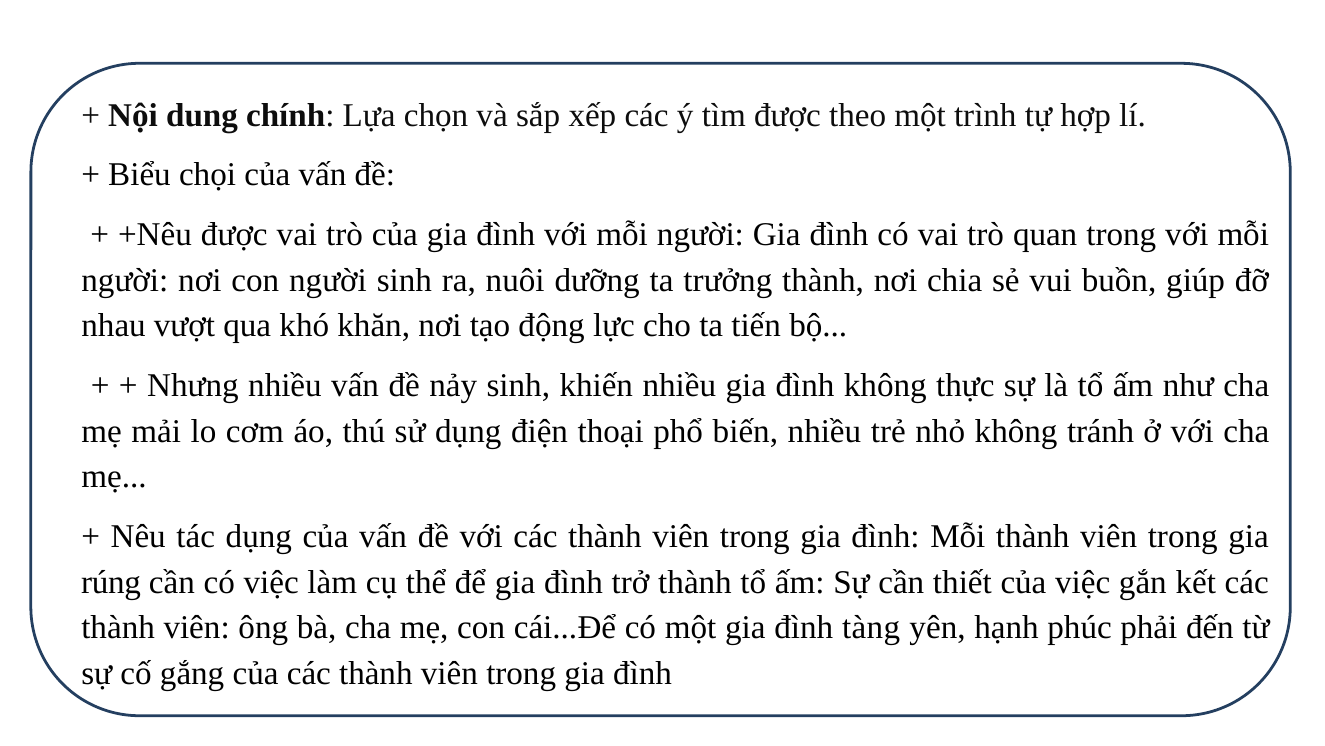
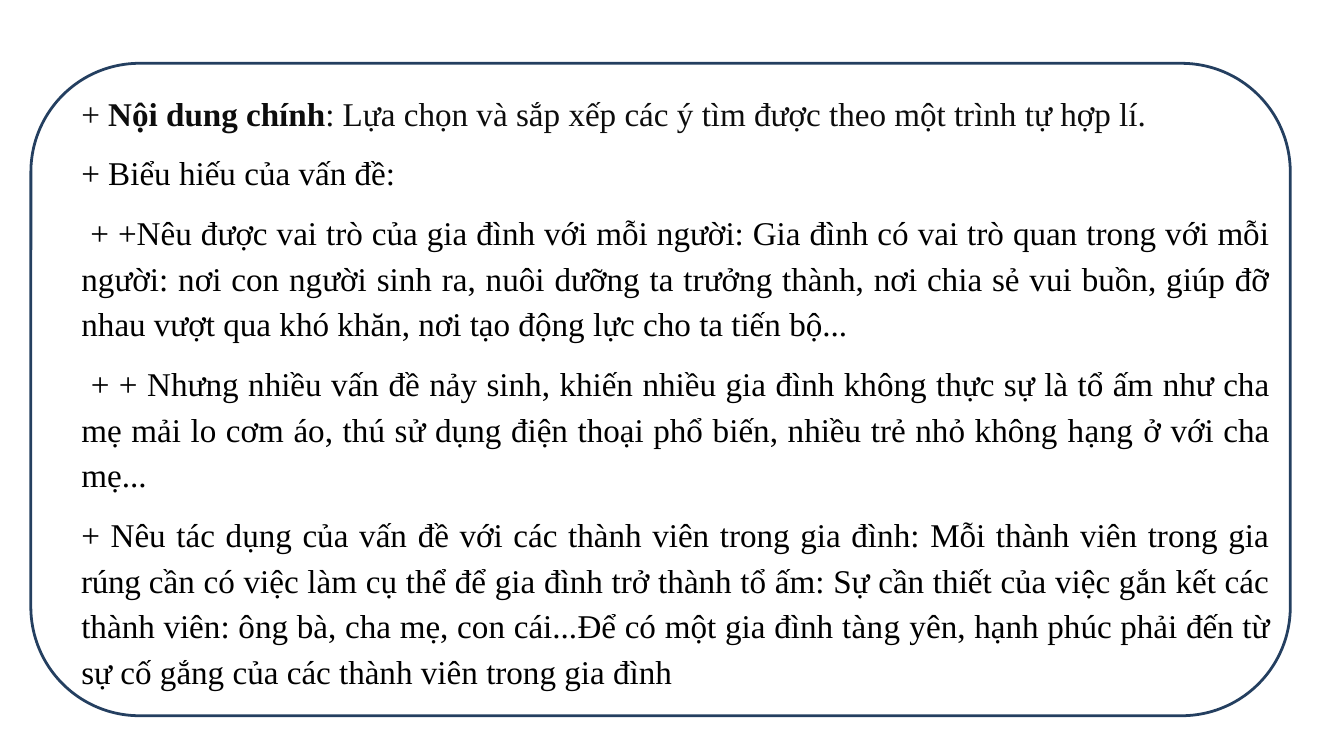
chọi: chọi -> hiếu
tránh: tránh -> hạng
